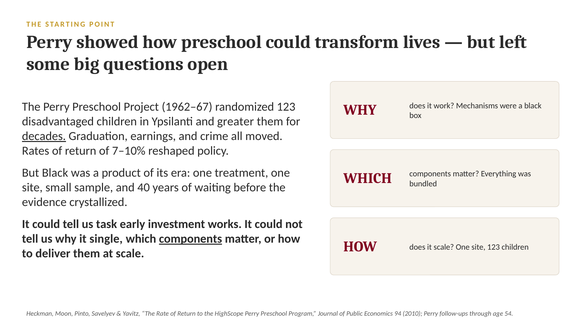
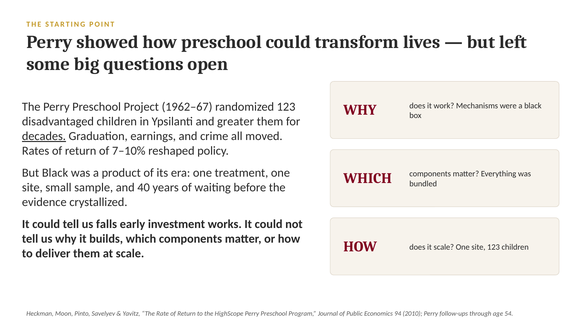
task: task -> falls
single: single -> builds
components at (191, 239) underline: present -> none
